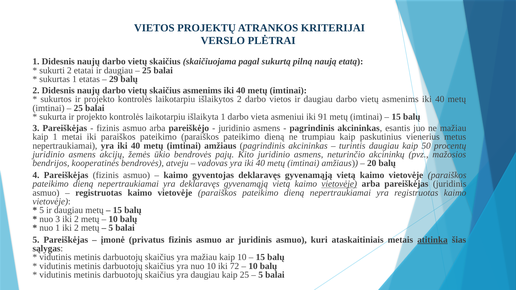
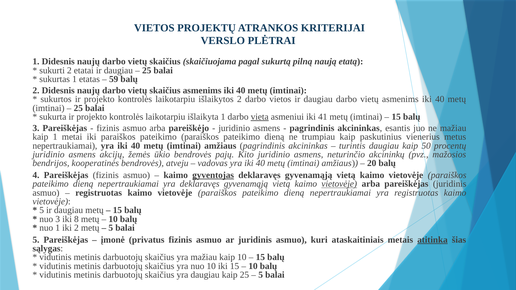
29: 29 -> 59
vieta underline: none -> present
91: 91 -> 41
gyventojas underline: none -> present
3 iki 2: 2 -> 8
iki 72: 72 -> 15
